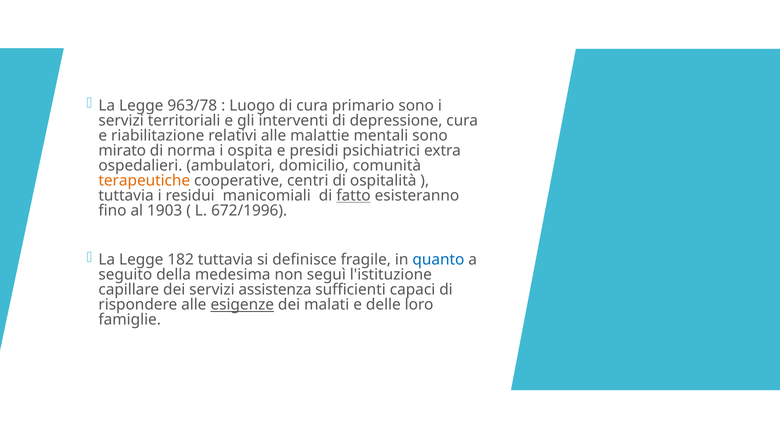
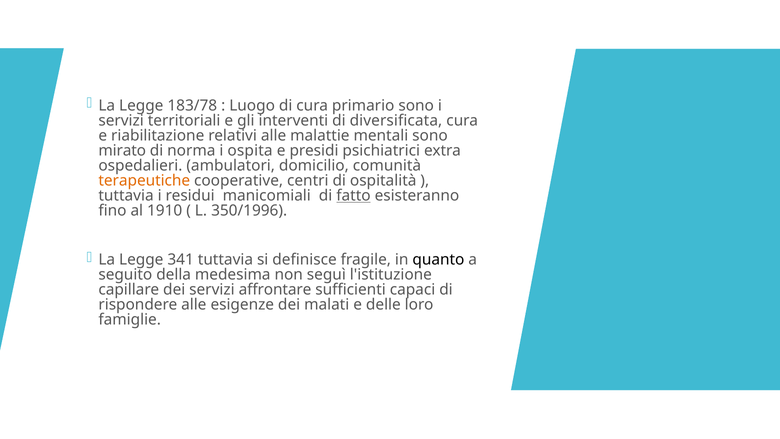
963/78: 963/78 -> 183/78
depressione: depressione -> diversificata
1903: 1903 -> 1910
672/1996: 672/1996 -> 350/1996
182: 182 -> 341
quanto colour: blue -> black
assistenza: assistenza -> affrontare
esigenze underline: present -> none
